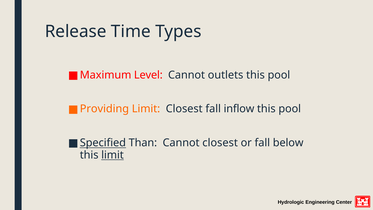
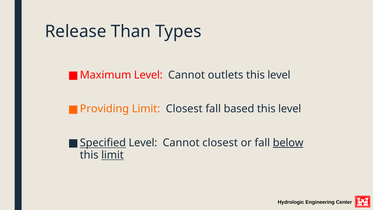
Time: Time -> Than
pool at (279, 75): pool -> level
inflow: inflow -> based
pool at (290, 109): pool -> level
Specified Than: Than -> Level
below underline: none -> present
